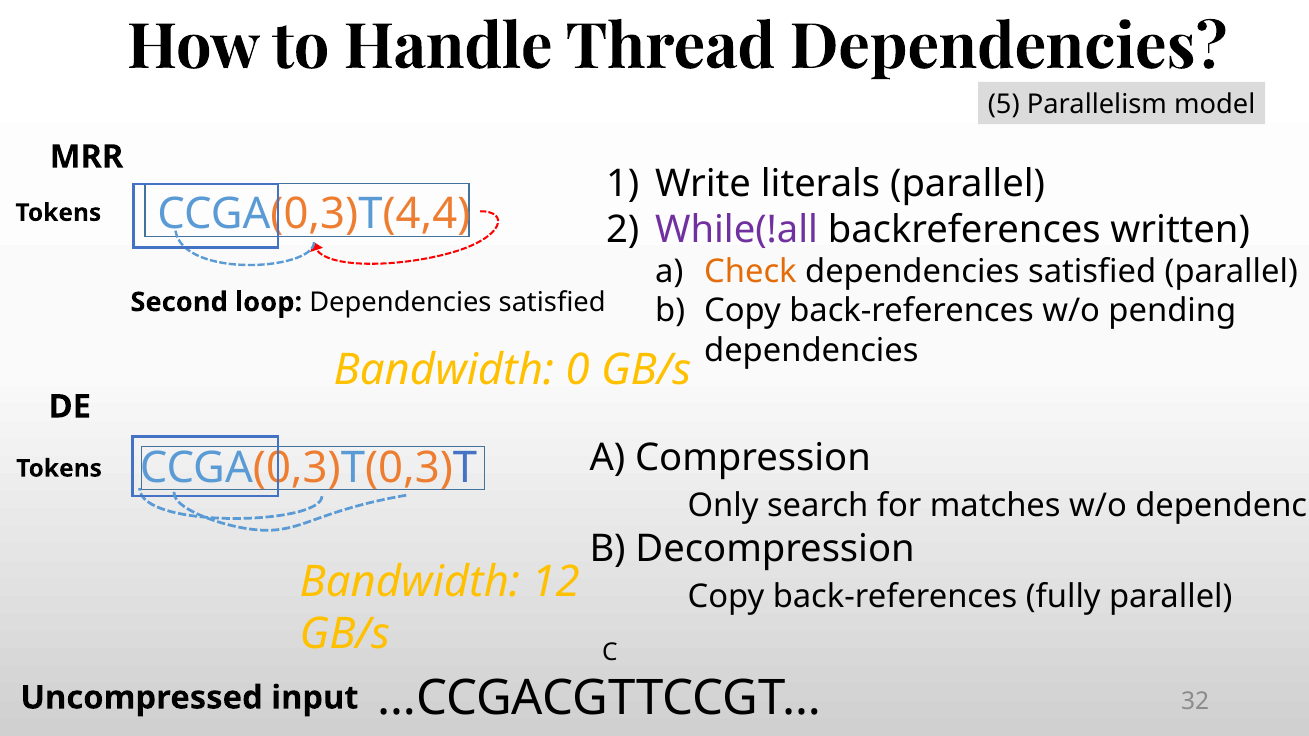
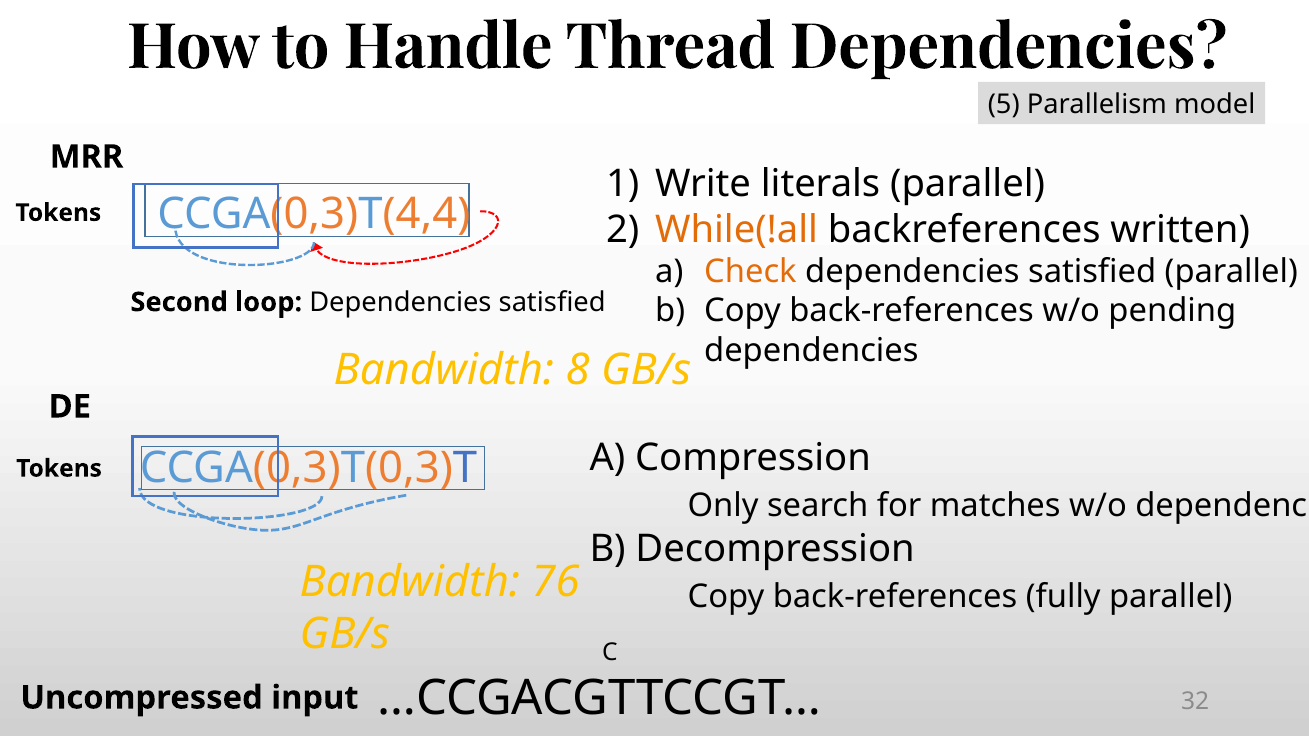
While(!all colour: purple -> orange
0: 0 -> 8
12: 12 -> 76
